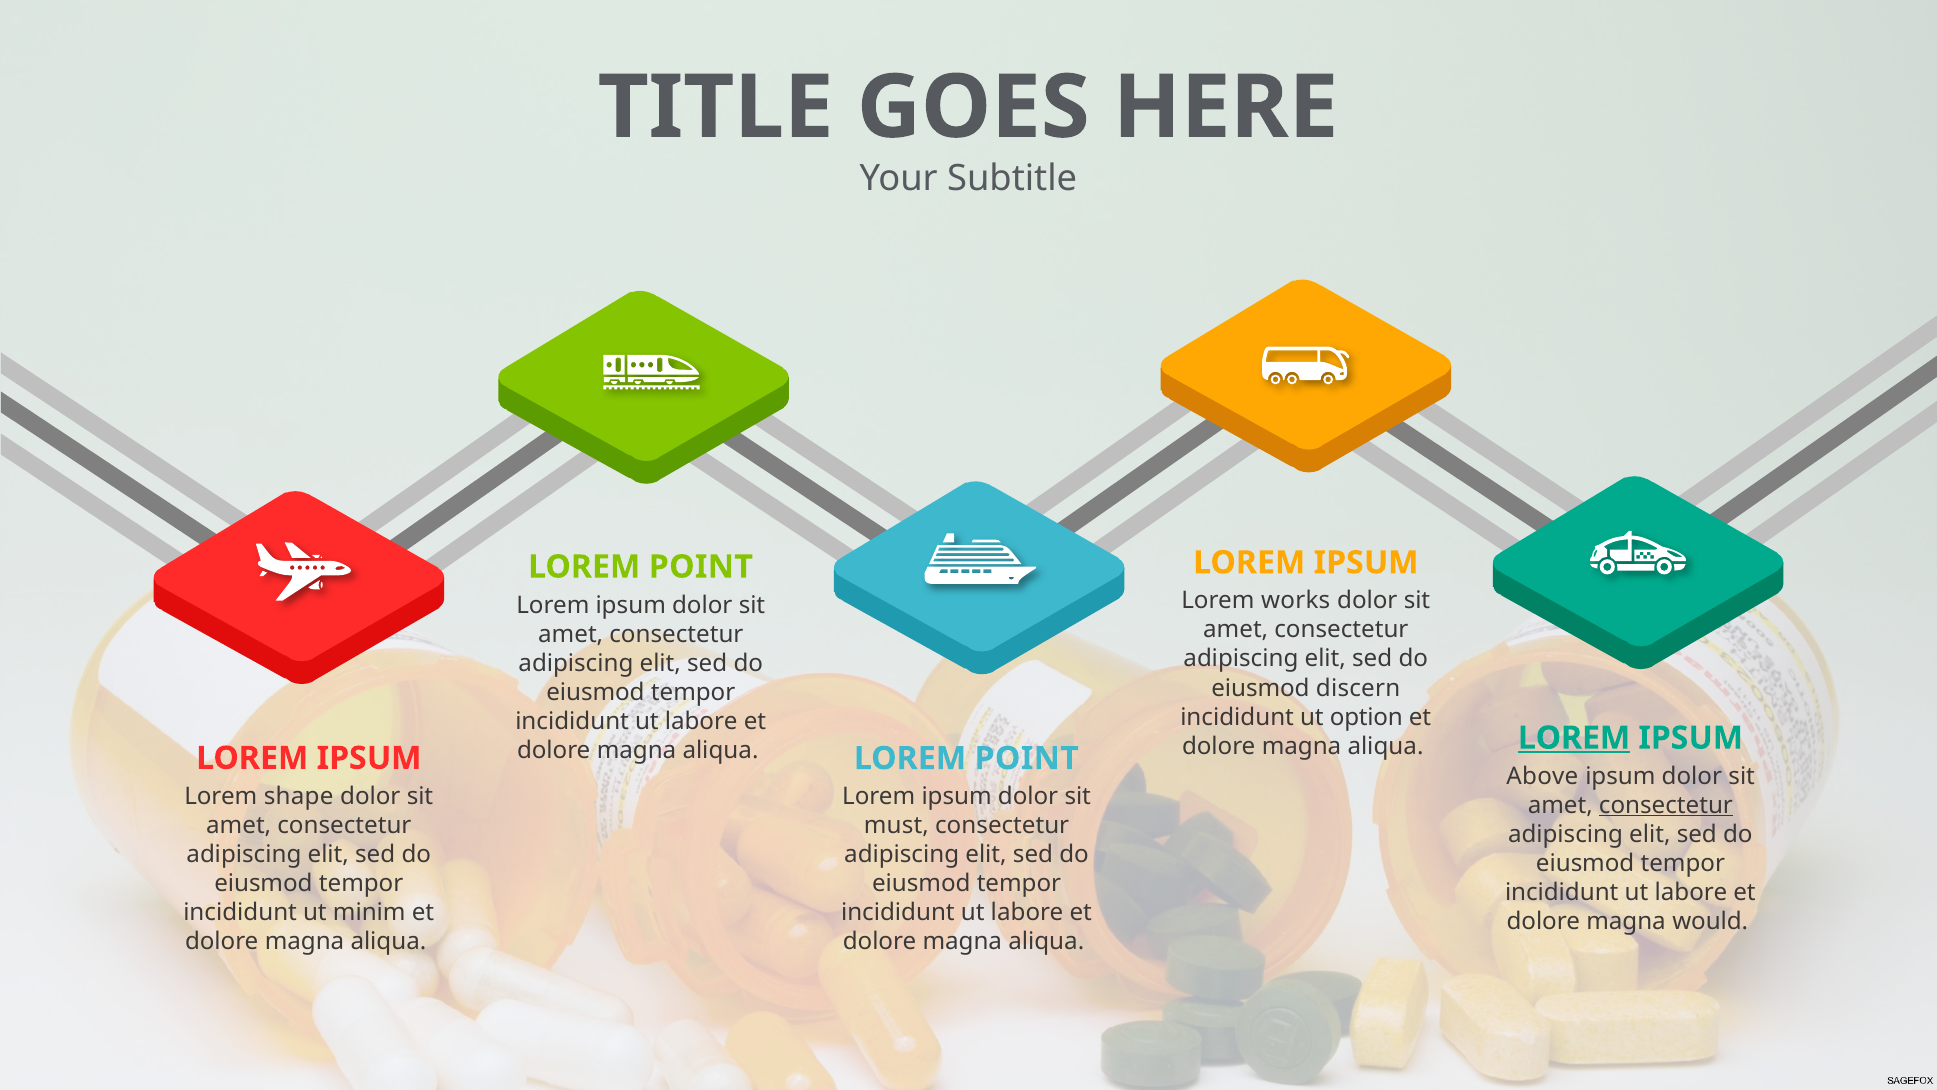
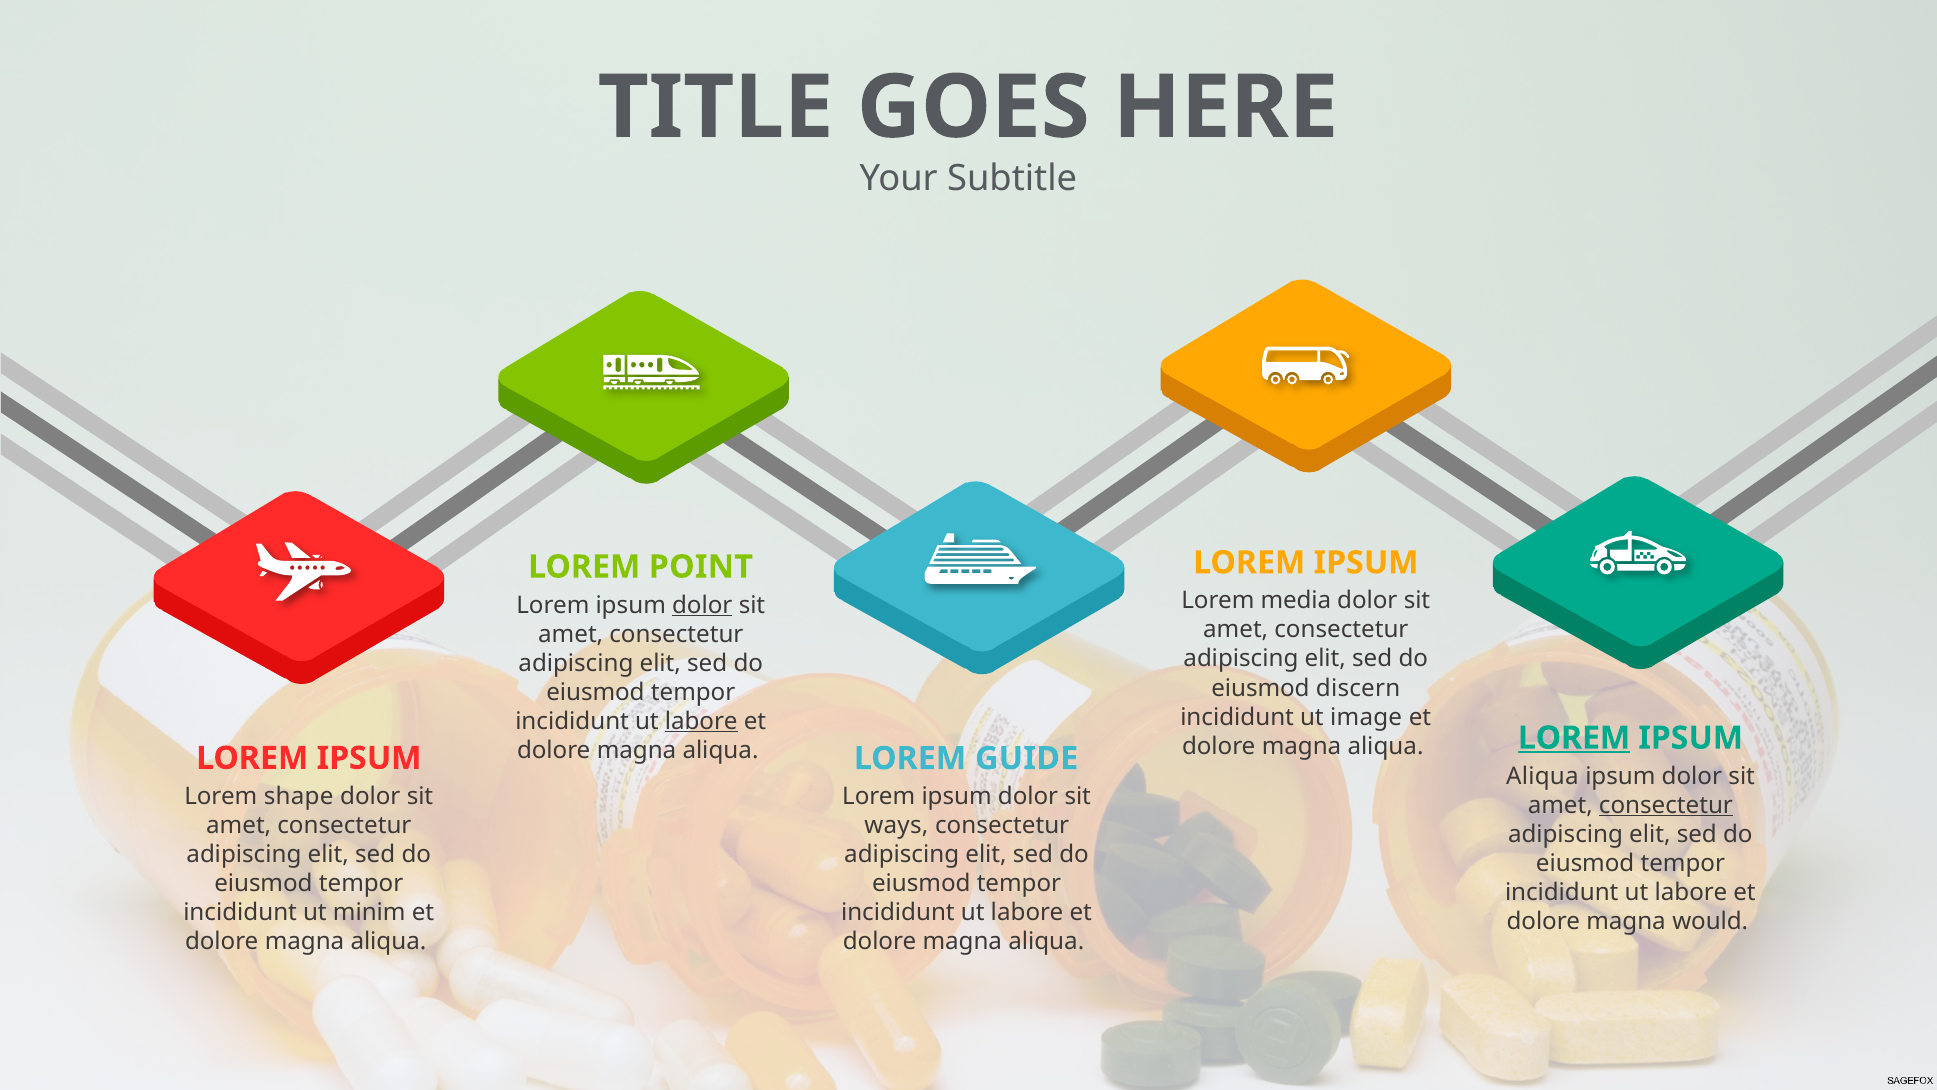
works: works -> media
dolor at (702, 605) underline: none -> present
option: option -> image
labore at (701, 721) underline: none -> present
POINT at (1027, 758): POINT -> GUIDE
Above at (1542, 776): Above -> Aliqua
must: must -> ways
